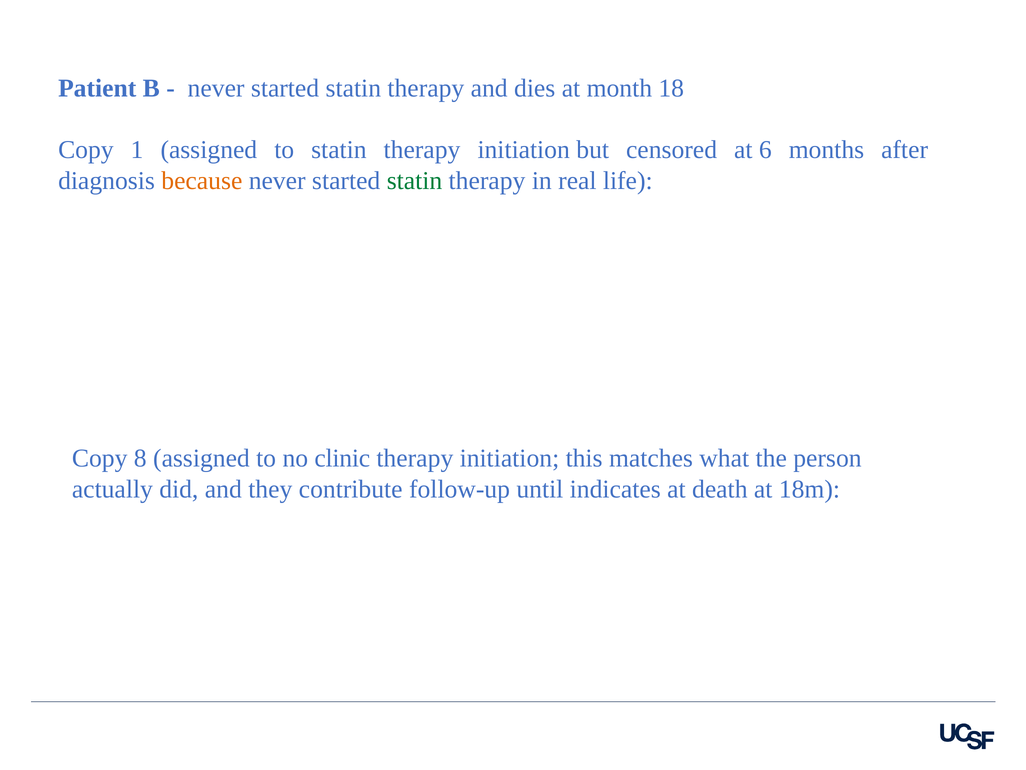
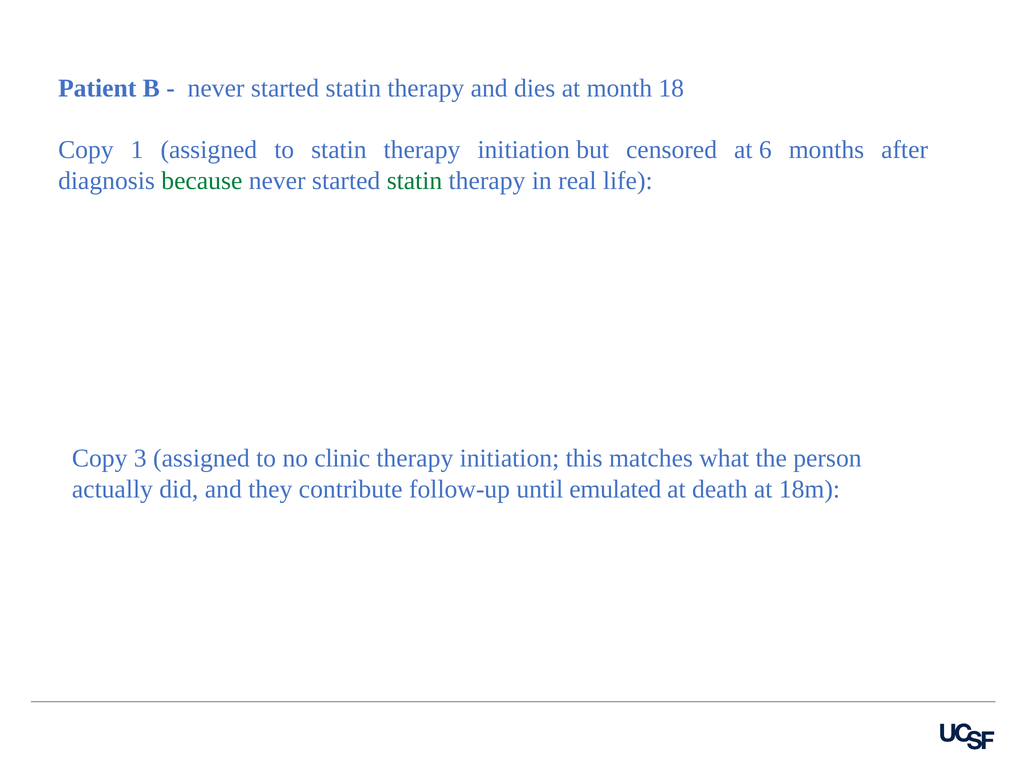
because colour: orange -> green
8: 8 -> 3
indicates: indicates -> emulated
